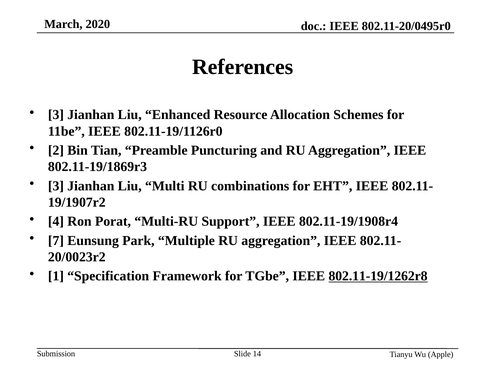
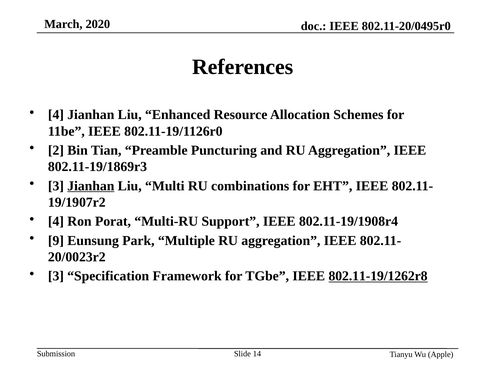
3 at (56, 115): 3 -> 4
Jianhan at (91, 185) underline: none -> present
7: 7 -> 9
1 at (56, 276): 1 -> 3
